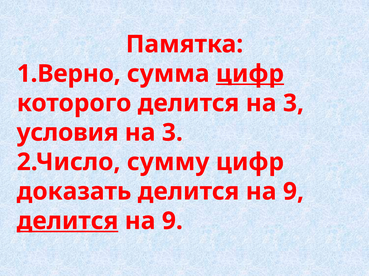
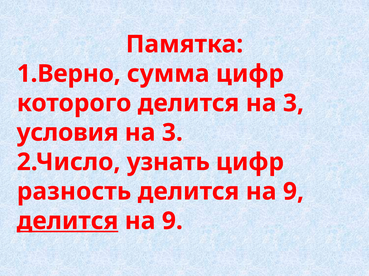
цифр at (250, 74) underline: present -> none
сумму: сумму -> узнать
доказать: доказать -> разность
